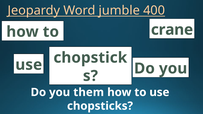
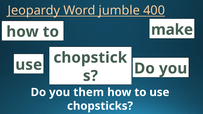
crane: crane -> make
